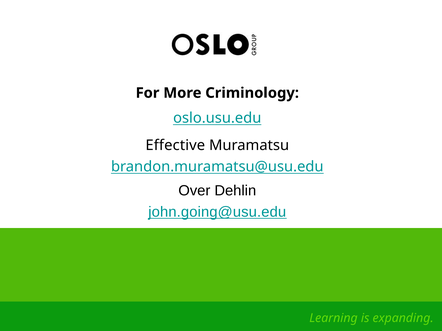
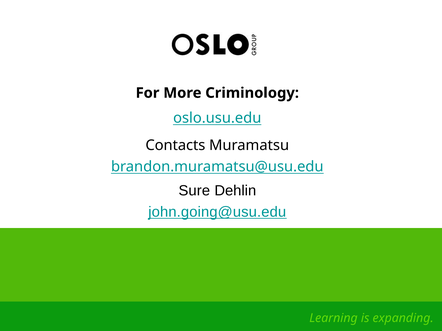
Effective: Effective -> Contacts
Over: Over -> Sure
